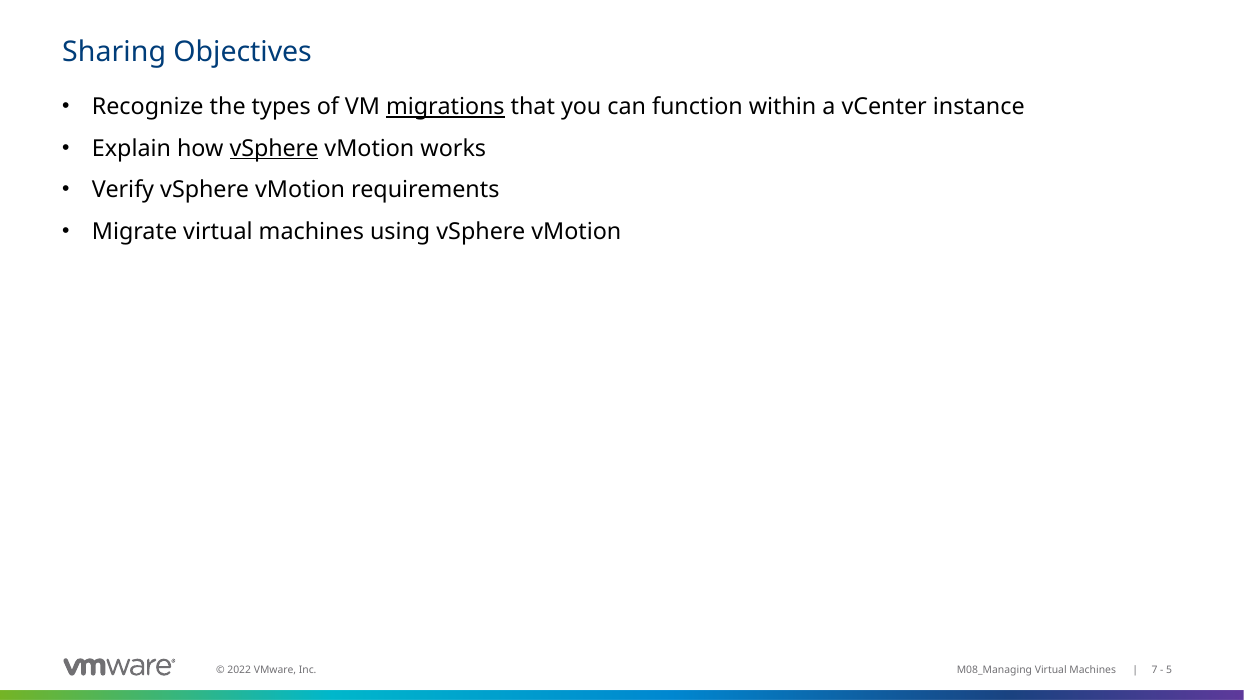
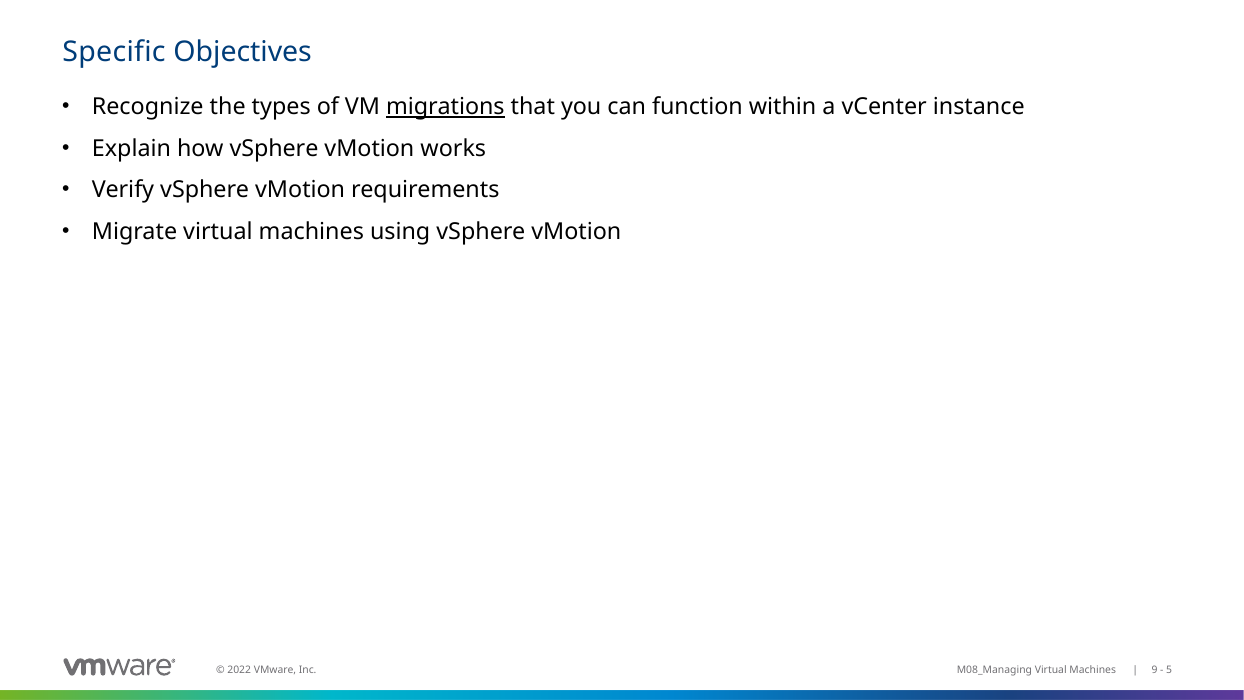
Sharing: Sharing -> Specific
vSphere at (274, 148) underline: present -> none
7: 7 -> 9
